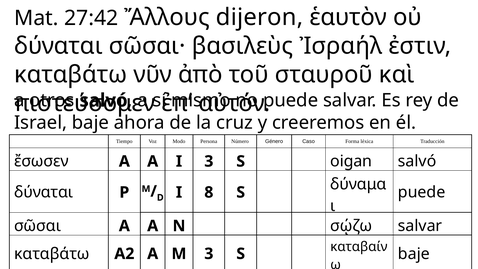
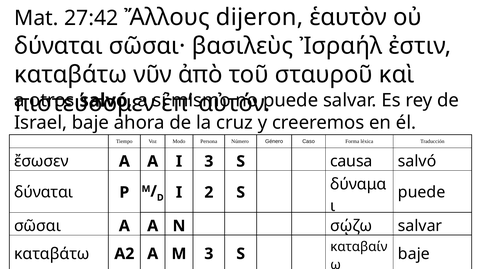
oigan: oigan -> causa
8: 8 -> 2
